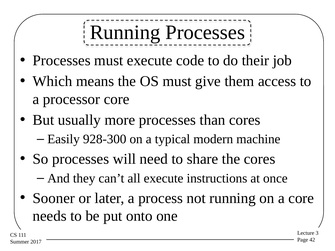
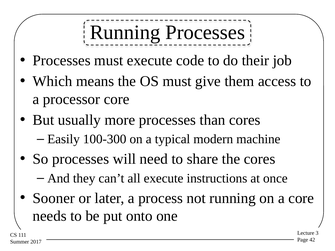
928-300: 928-300 -> 100-300
